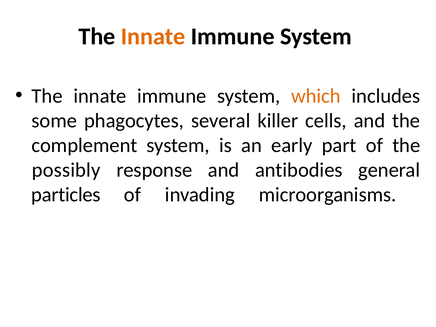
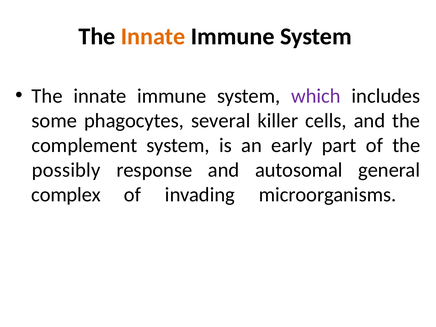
which colour: orange -> purple
antibodies: antibodies -> autosomal
particles: particles -> complex
